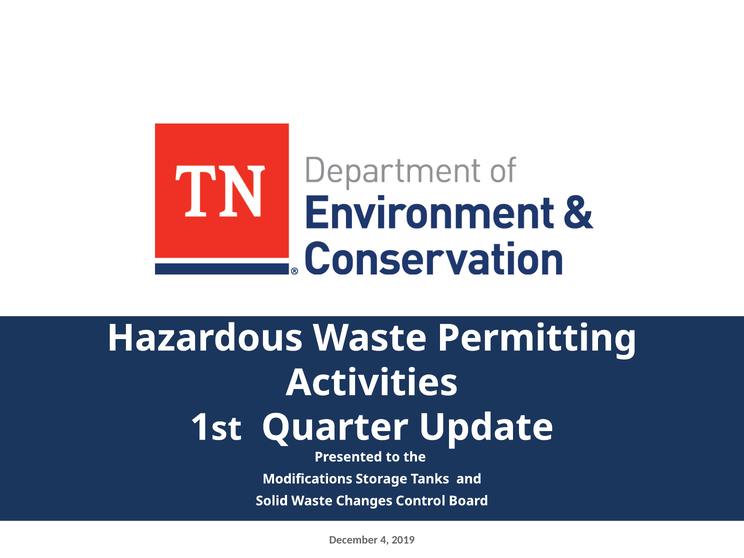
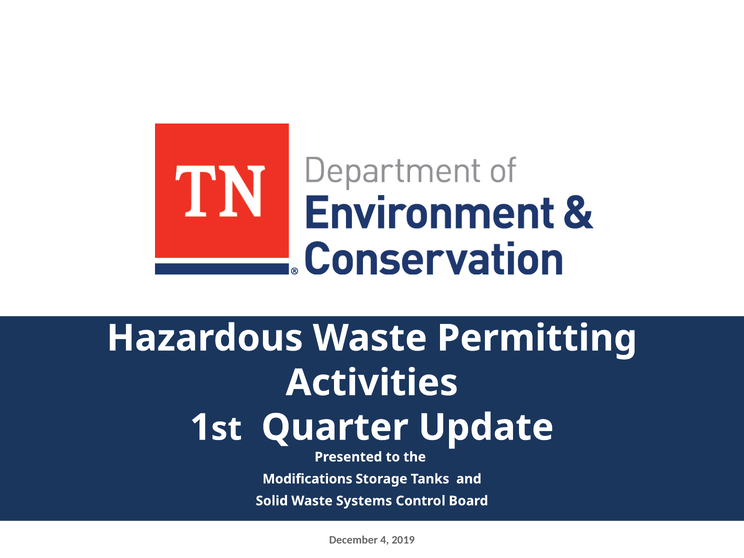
Changes: Changes -> Systems
